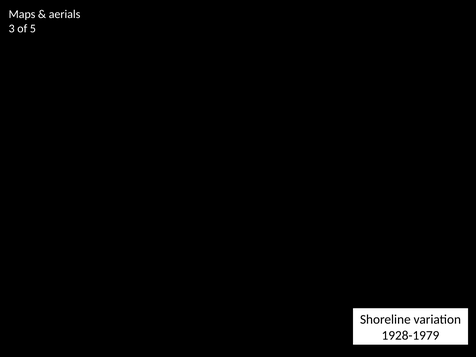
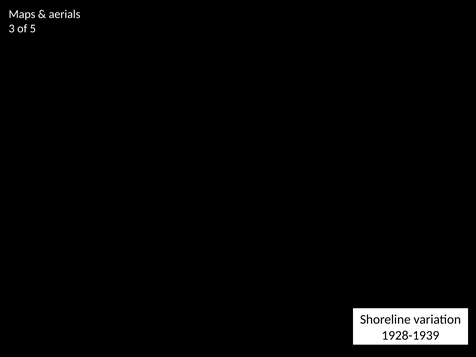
1928-1979: 1928-1979 -> 1928-1939
